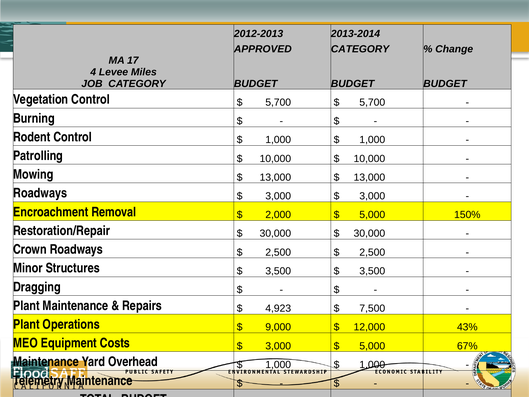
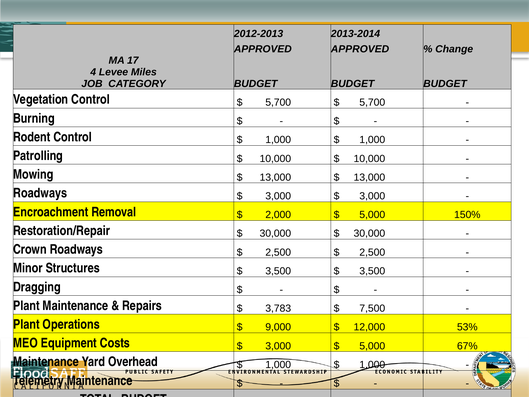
APPROVED CATEGORY: CATEGORY -> APPROVED
4,923: 4,923 -> 3,783
43%: 43% -> 53%
